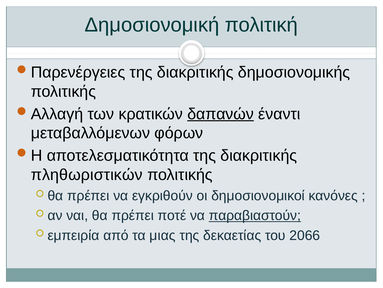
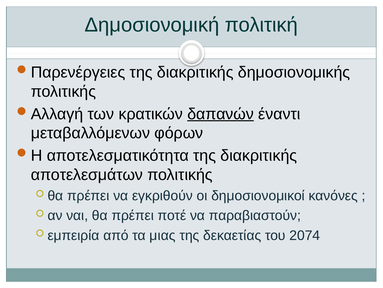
πληθωριστικών: πληθωριστικών -> αποτελεσμάτων
παραβιαστούν underline: present -> none
2066: 2066 -> 2074
